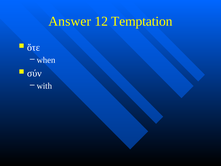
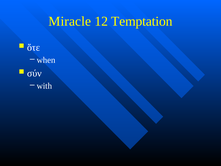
Answer: Answer -> Miracle
